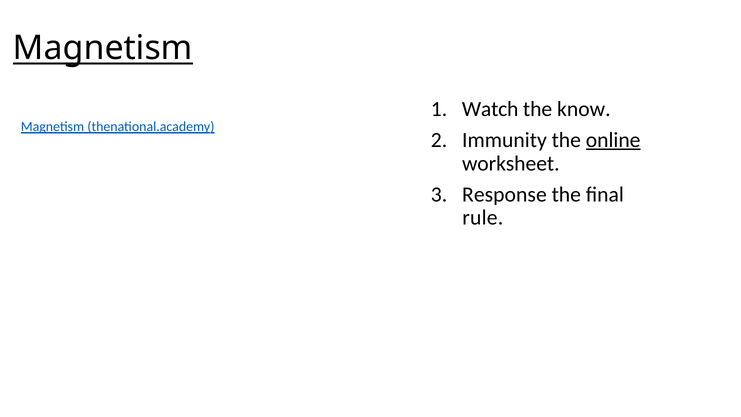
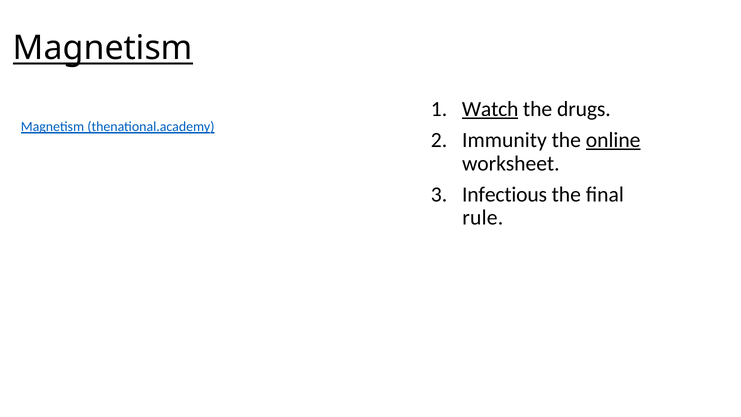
Watch underline: none -> present
know: know -> drugs
Response: Response -> Infectious
